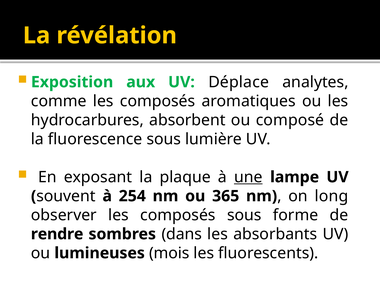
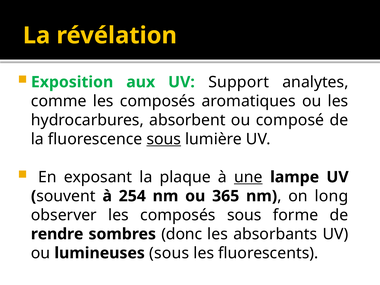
Déplace: Déplace -> Support
sous at (164, 139) underline: none -> present
dans: dans -> donc
lumineuses mois: mois -> sous
